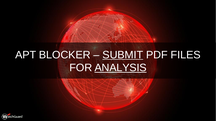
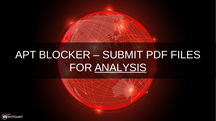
SUBMIT underline: present -> none
